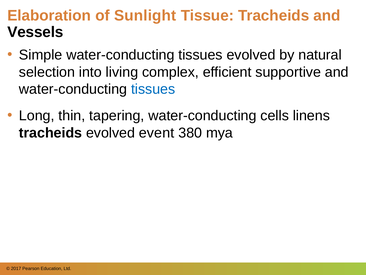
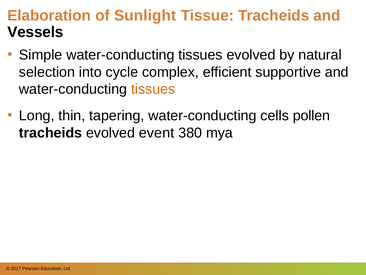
living: living -> cycle
tissues at (153, 89) colour: blue -> orange
linens: linens -> pollen
